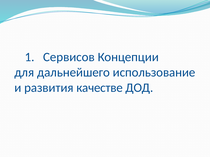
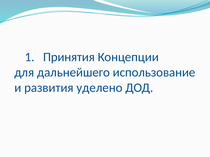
Сервисов: Сервисов -> Принятия
качестве: качестве -> уделено
